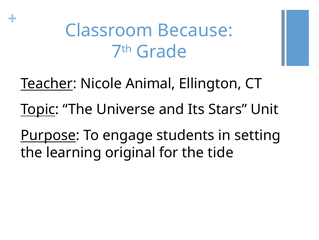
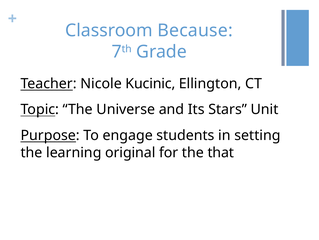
Animal: Animal -> Kucinic
tide: tide -> that
